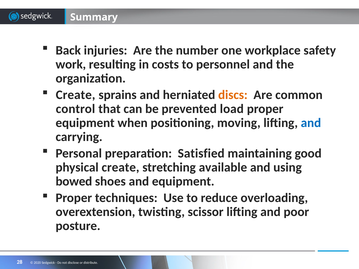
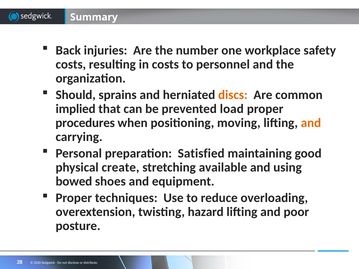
work at (71, 64): work -> costs
Create at (76, 95): Create -> Should
control: control -> implied
equipment at (85, 123): equipment -> procedures
and at (311, 123) colour: blue -> orange
scissor: scissor -> hazard
